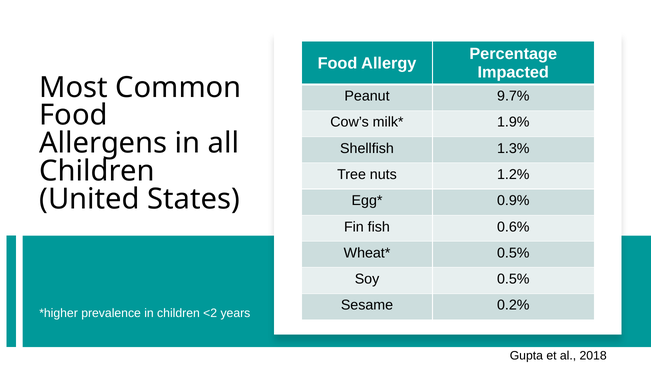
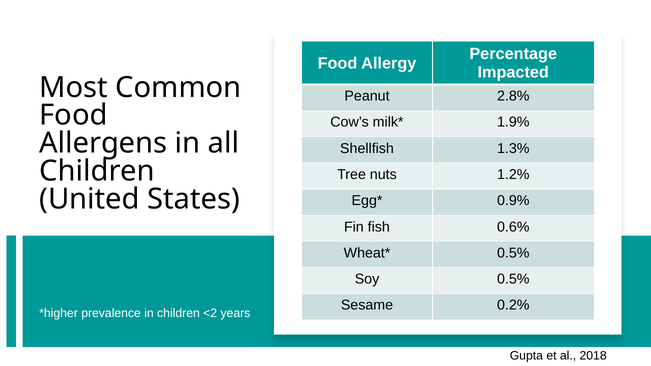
9.7%: 9.7% -> 2.8%
